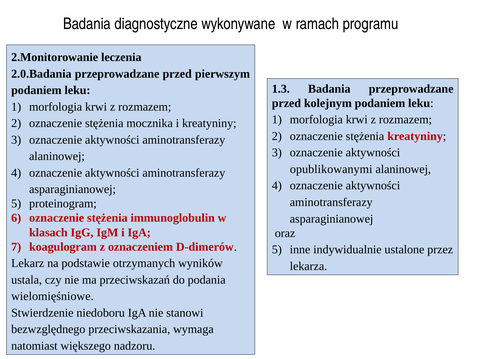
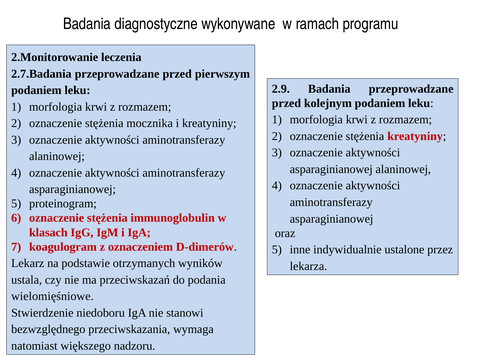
2.0.Badania: 2.0.Badania -> 2.7.Badania
1.3: 1.3 -> 2.9
opublikowanymi at (331, 169): opublikowanymi -> asparaginianowej
